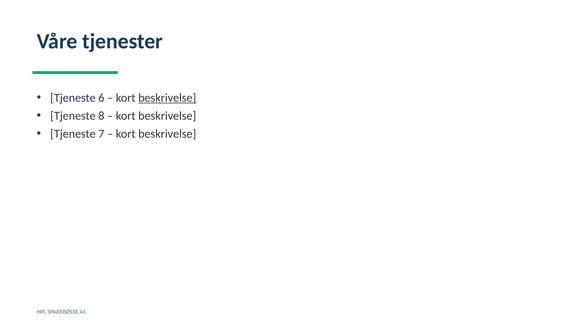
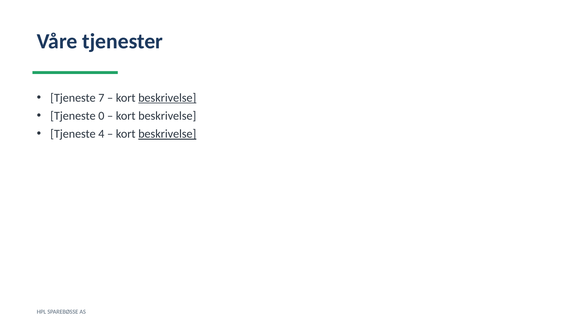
6: 6 -> 7
8: 8 -> 0
7: 7 -> 4
beskrivelse at (167, 134) underline: none -> present
